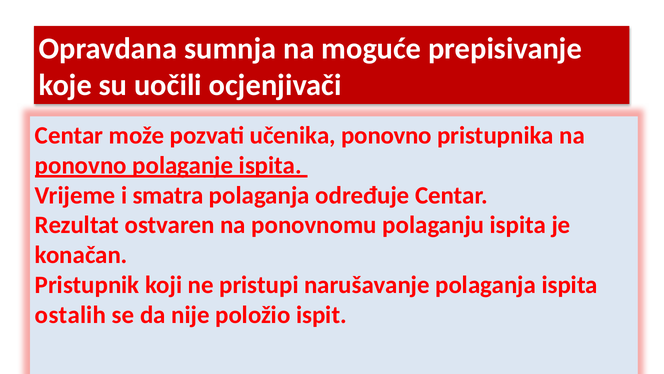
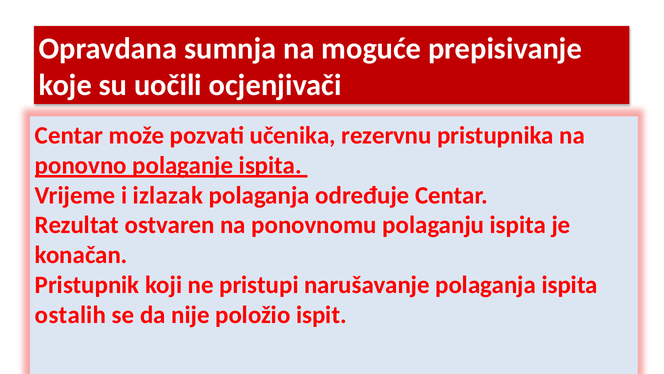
učenika ponovno: ponovno -> rezervnu
smatra: smatra -> izlazak
